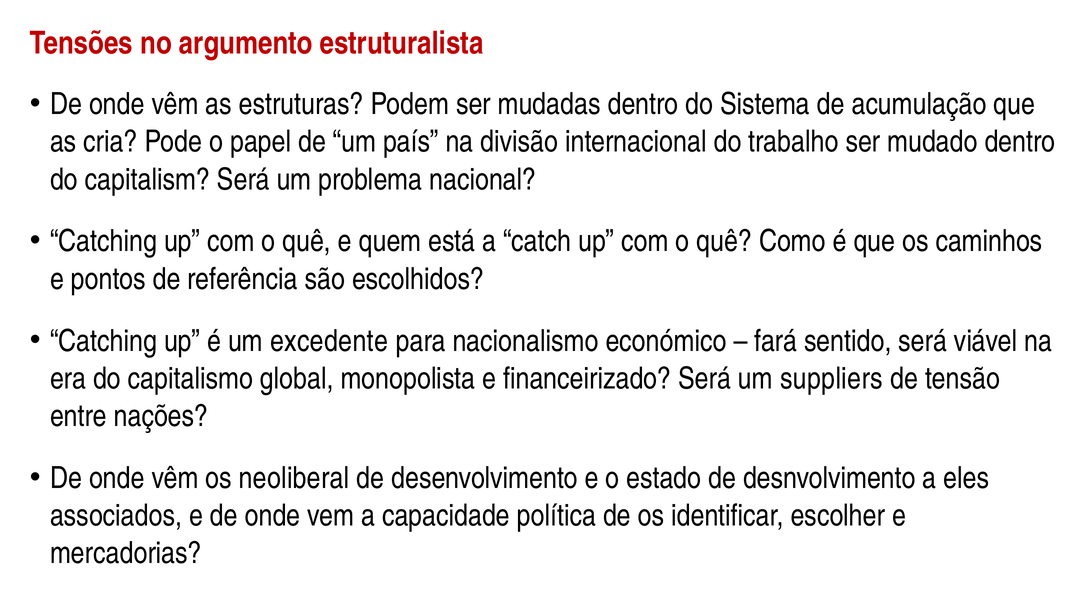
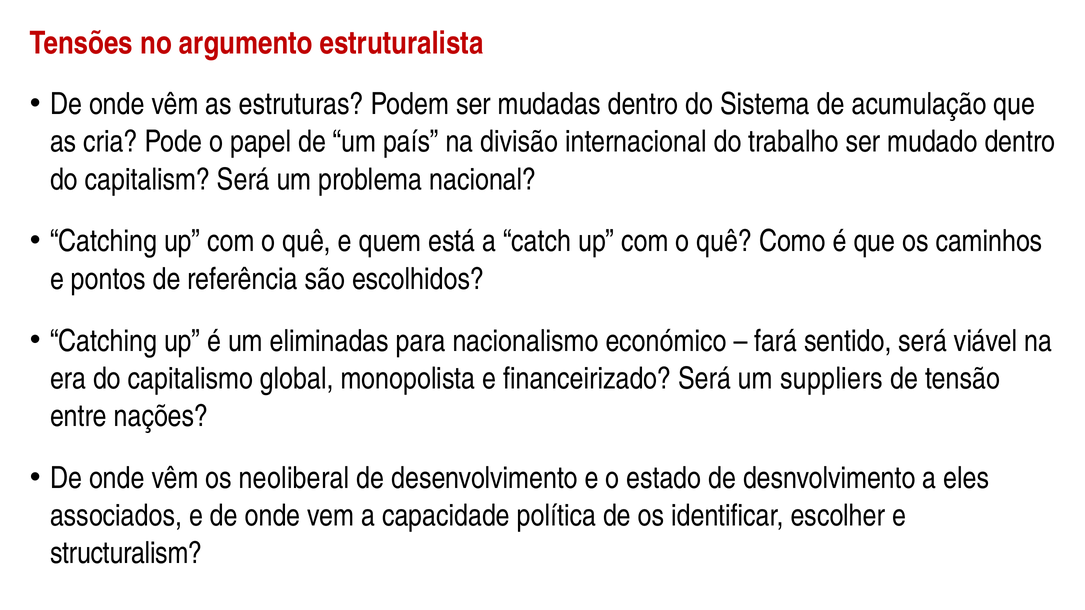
excedente: excedente -> eliminadas
mercadorias: mercadorias -> structuralism
